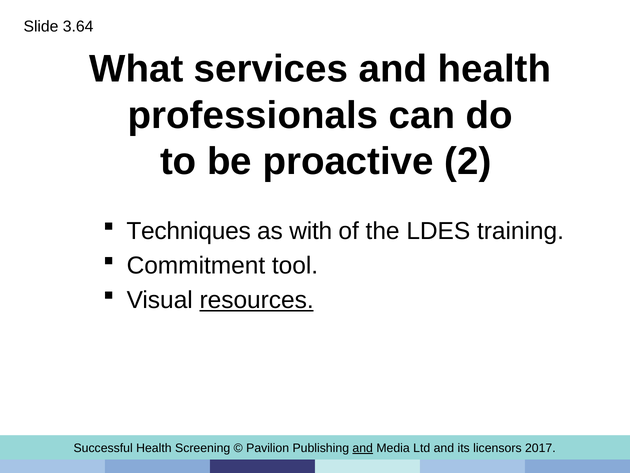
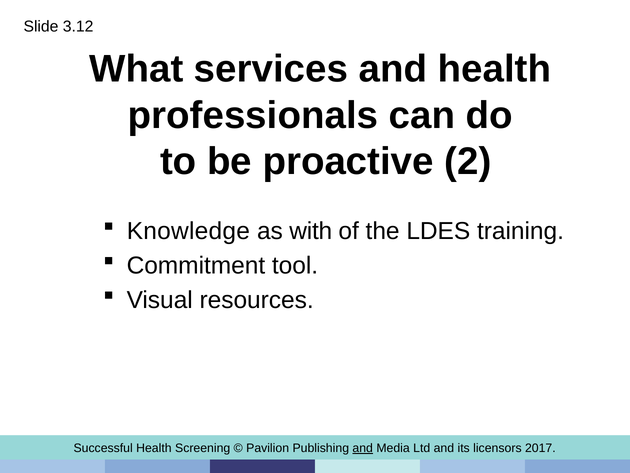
3.64: 3.64 -> 3.12
Techniques: Techniques -> Knowledge
resources underline: present -> none
